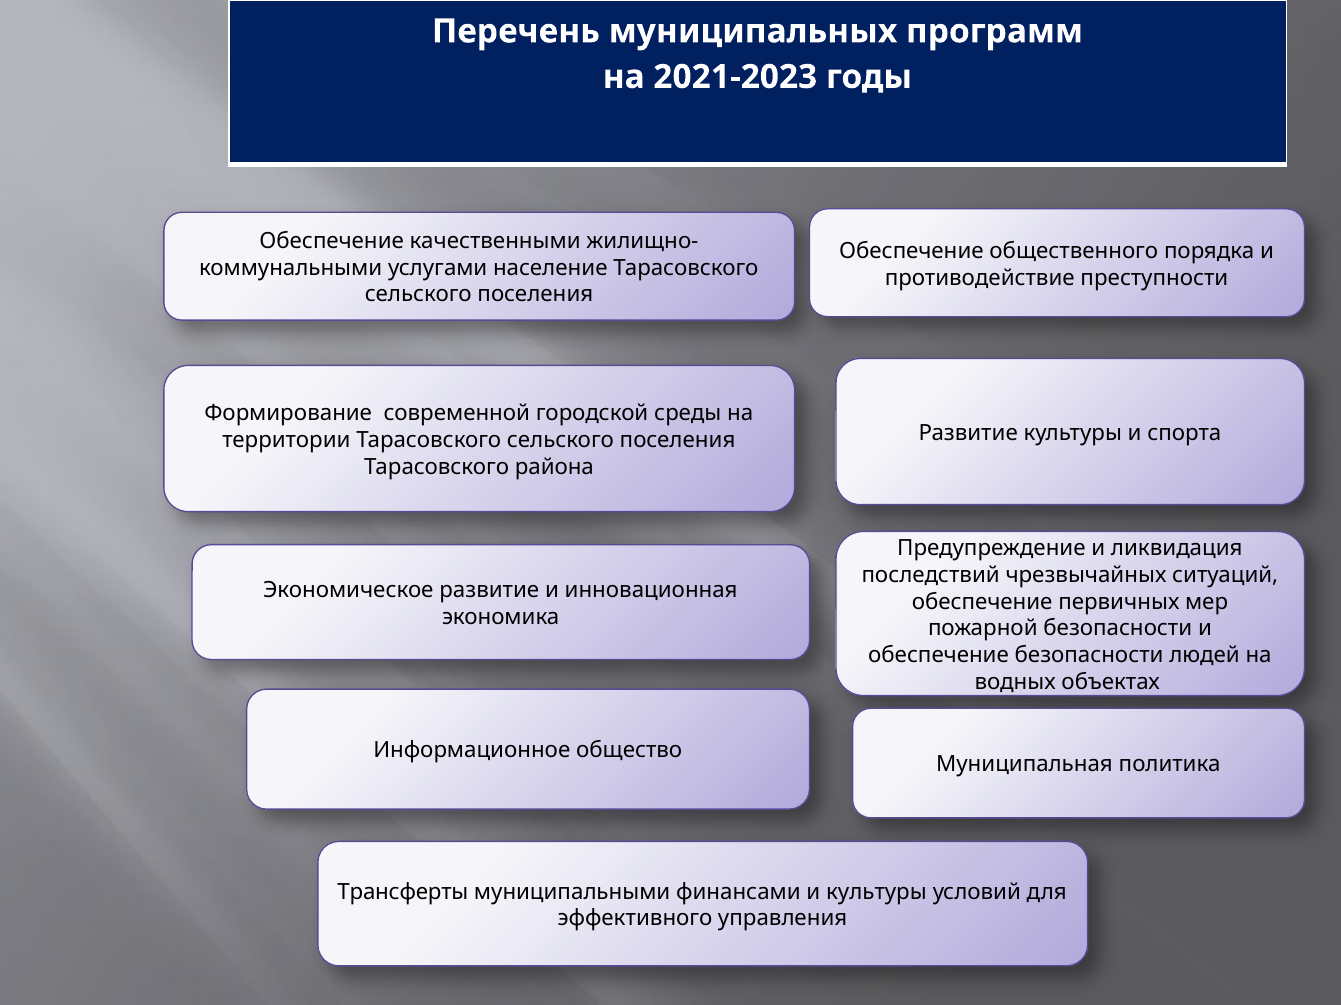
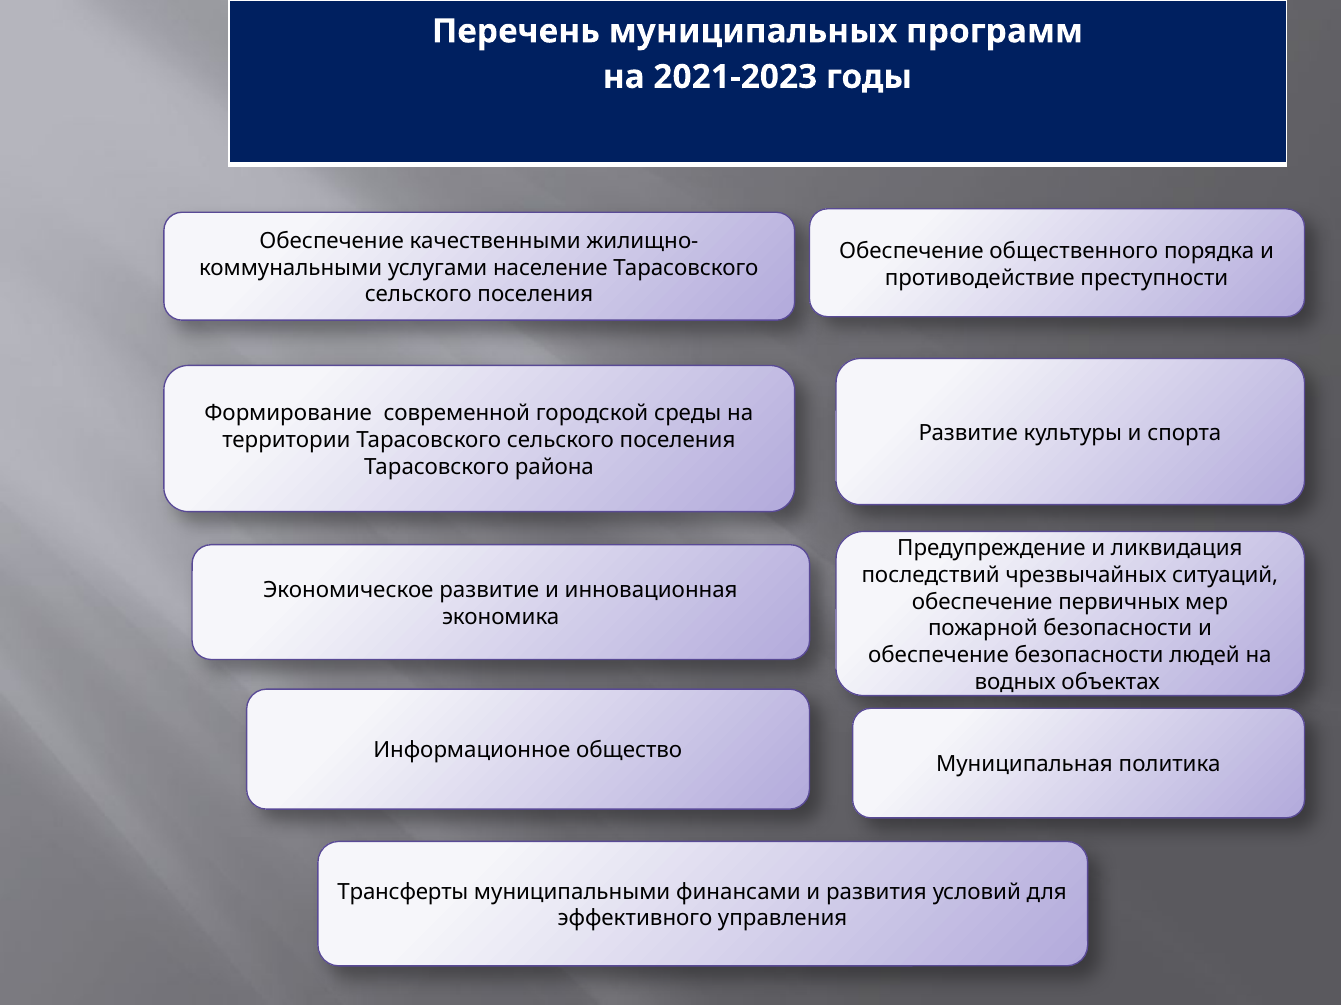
и культуры: культуры -> развития
